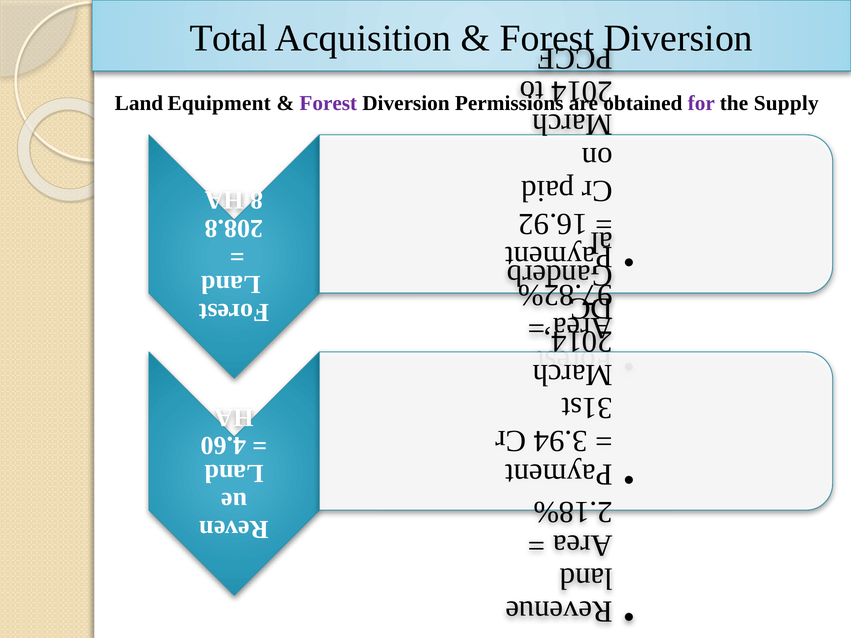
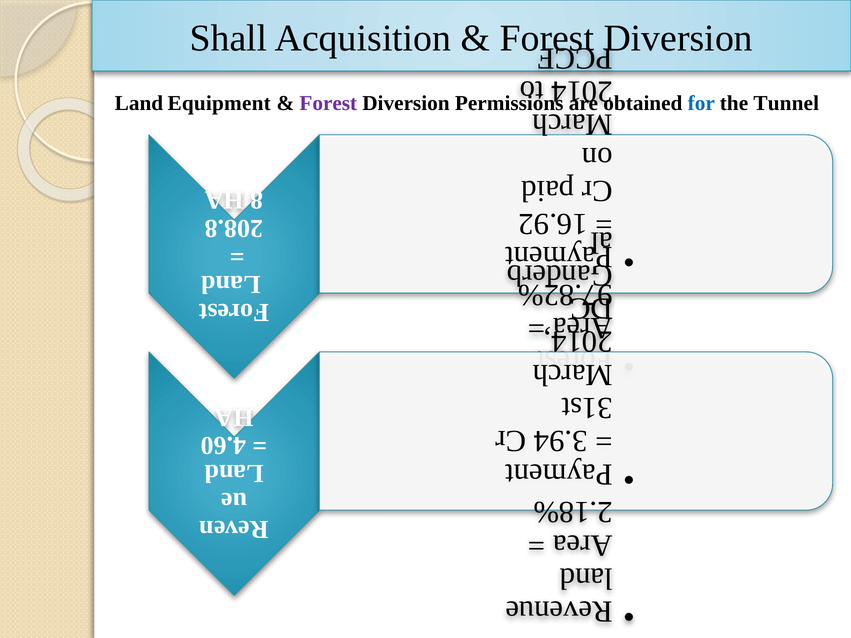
Total: Total -> Shall
for colour: purple -> blue
Supply: Supply -> Tunnel
